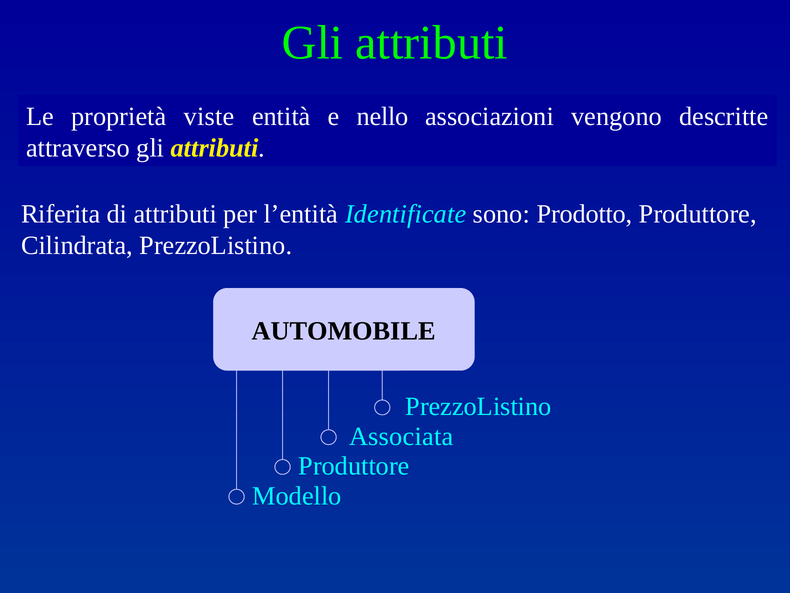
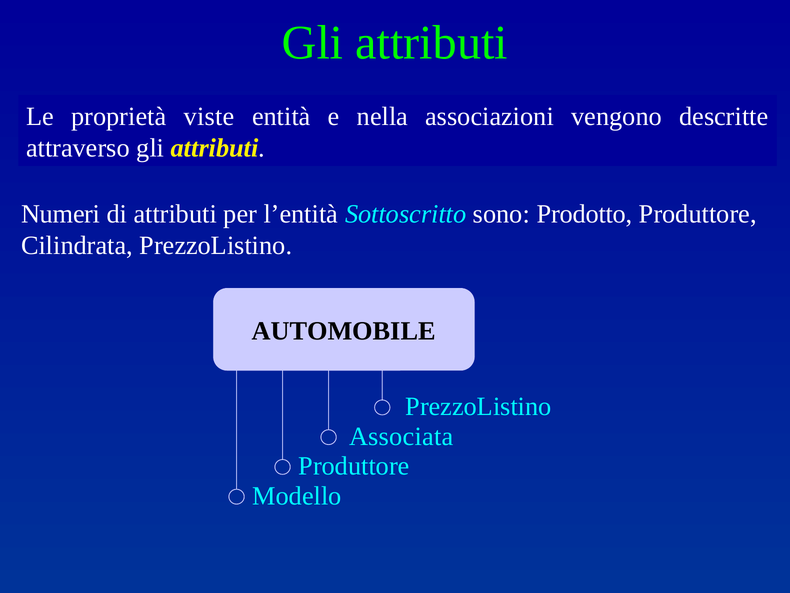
nello: nello -> nella
Riferita: Riferita -> Numeri
Identificate: Identificate -> Sottoscritto
